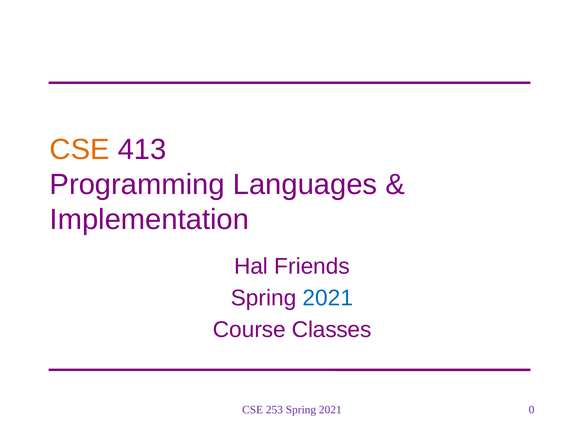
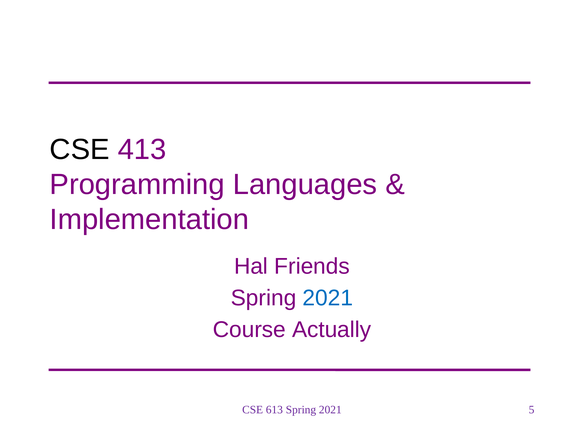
CSE at (80, 149) colour: orange -> black
Classes: Classes -> Actually
253: 253 -> 613
0: 0 -> 5
